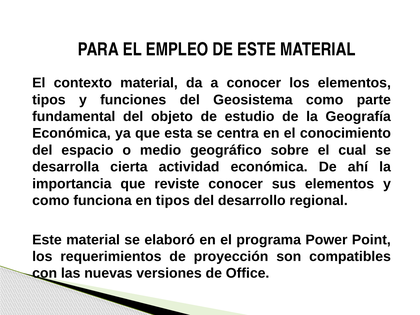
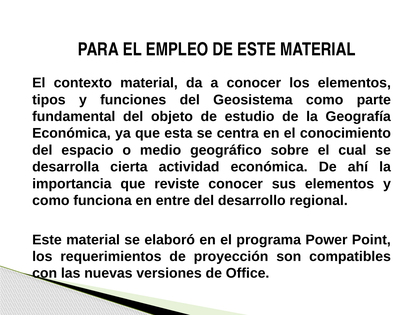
en tipos: tipos -> entre
